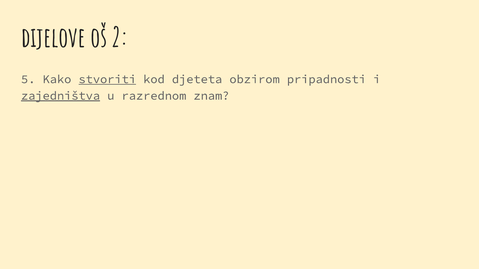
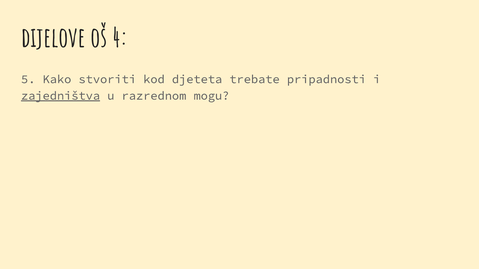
2: 2 -> 4
stvoriti underline: present -> none
obzirom: obzirom -> trebate
znam: znam -> mogu
